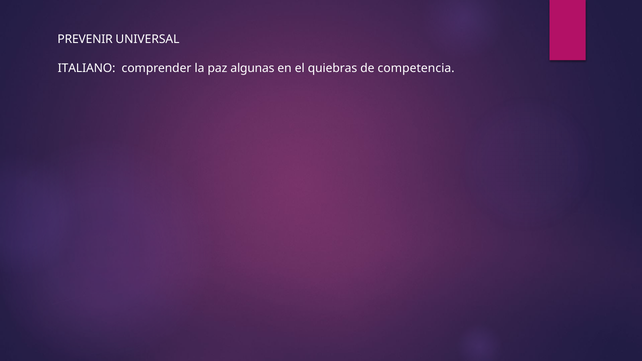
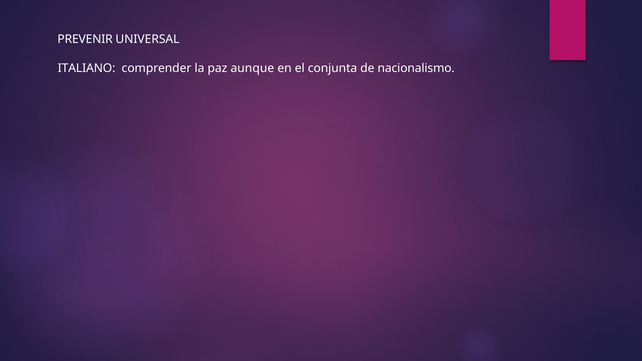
algunas: algunas -> aunque
quiebras: quiebras -> conjunta
competencia: competencia -> nacionalismo
